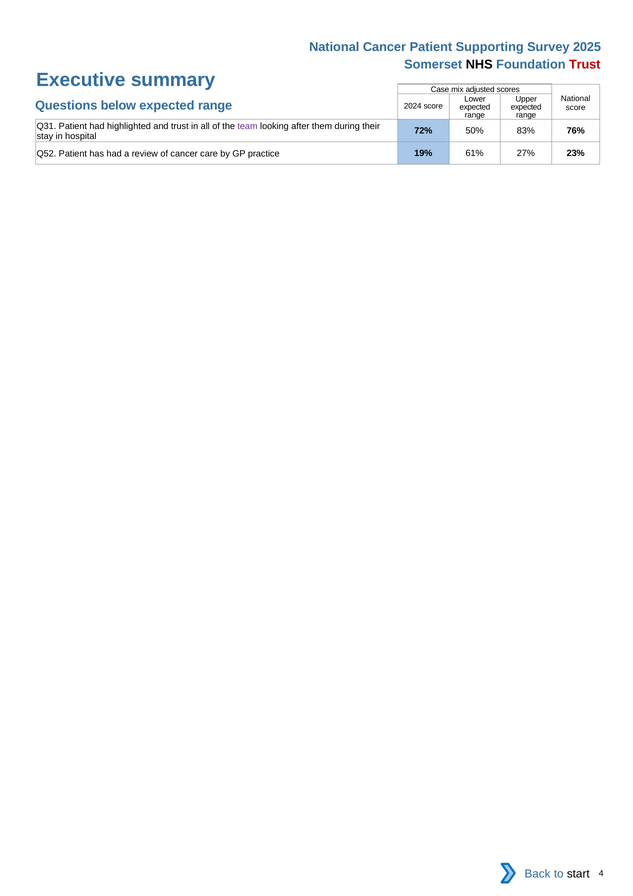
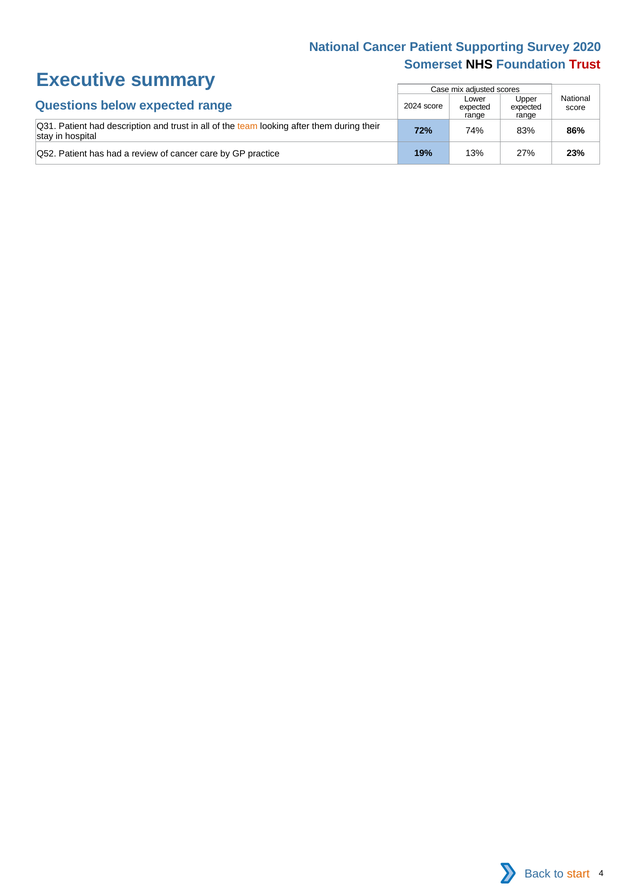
2025: 2025 -> 2020
highlighted: highlighted -> description
team colour: purple -> orange
50%: 50% -> 74%
76%: 76% -> 86%
61%: 61% -> 13%
start colour: black -> orange
